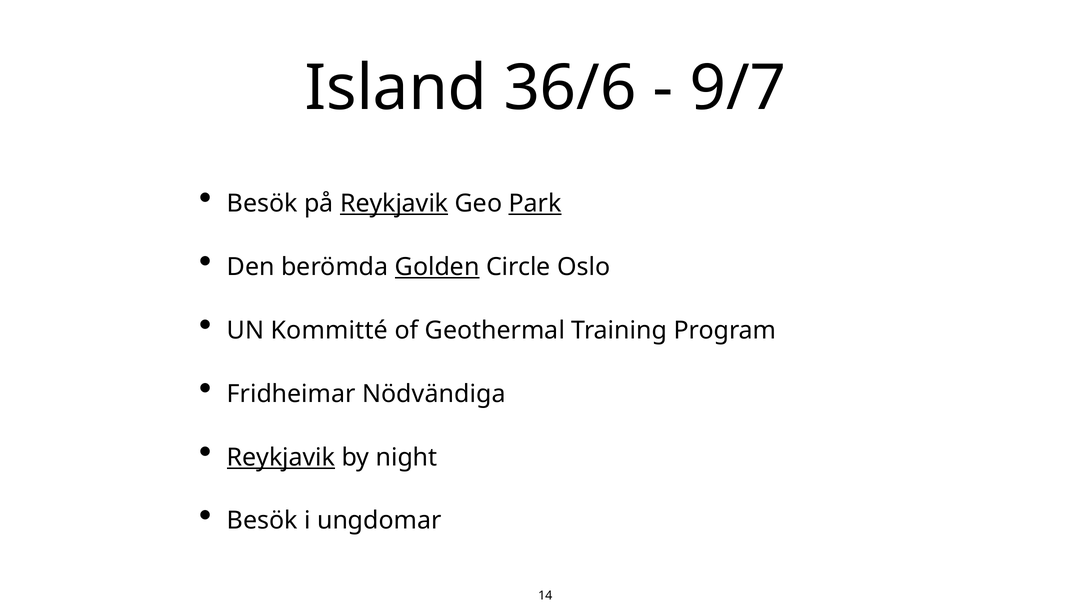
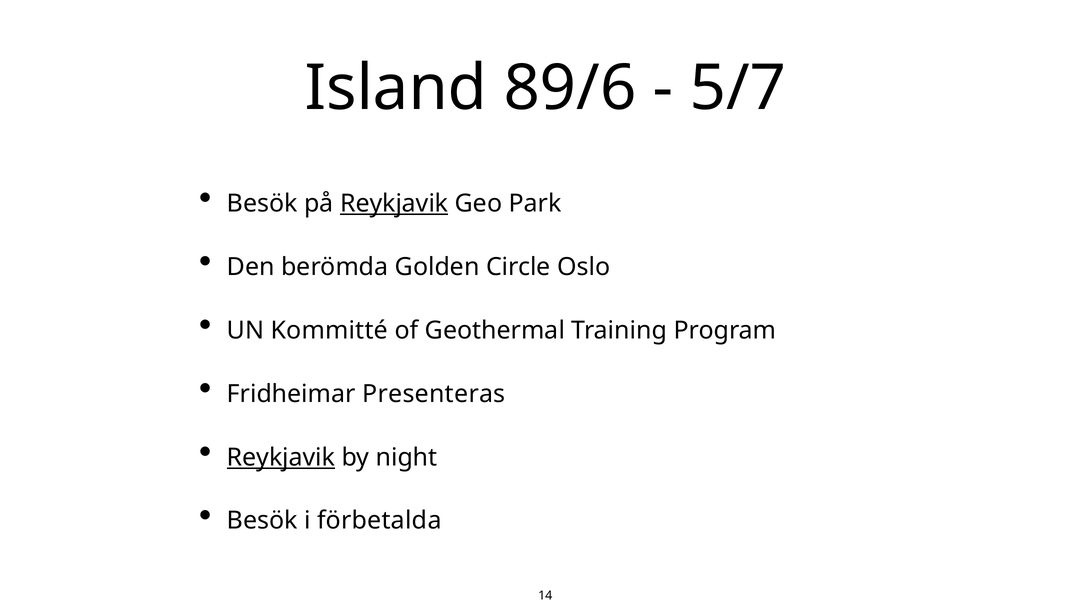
36/6: 36/6 -> 89/6
9/7: 9/7 -> 5/7
Park underline: present -> none
Golden underline: present -> none
Nödvändiga: Nödvändiga -> Presenteras
ungdomar: ungdomar -> förbetalda
